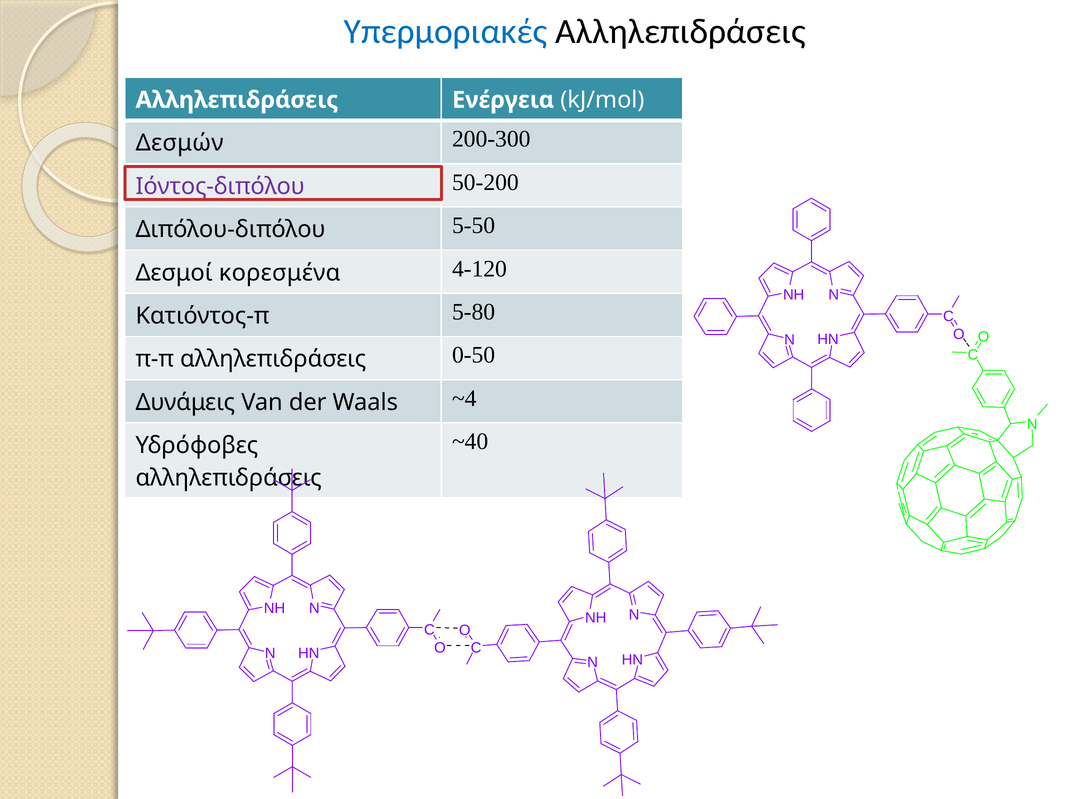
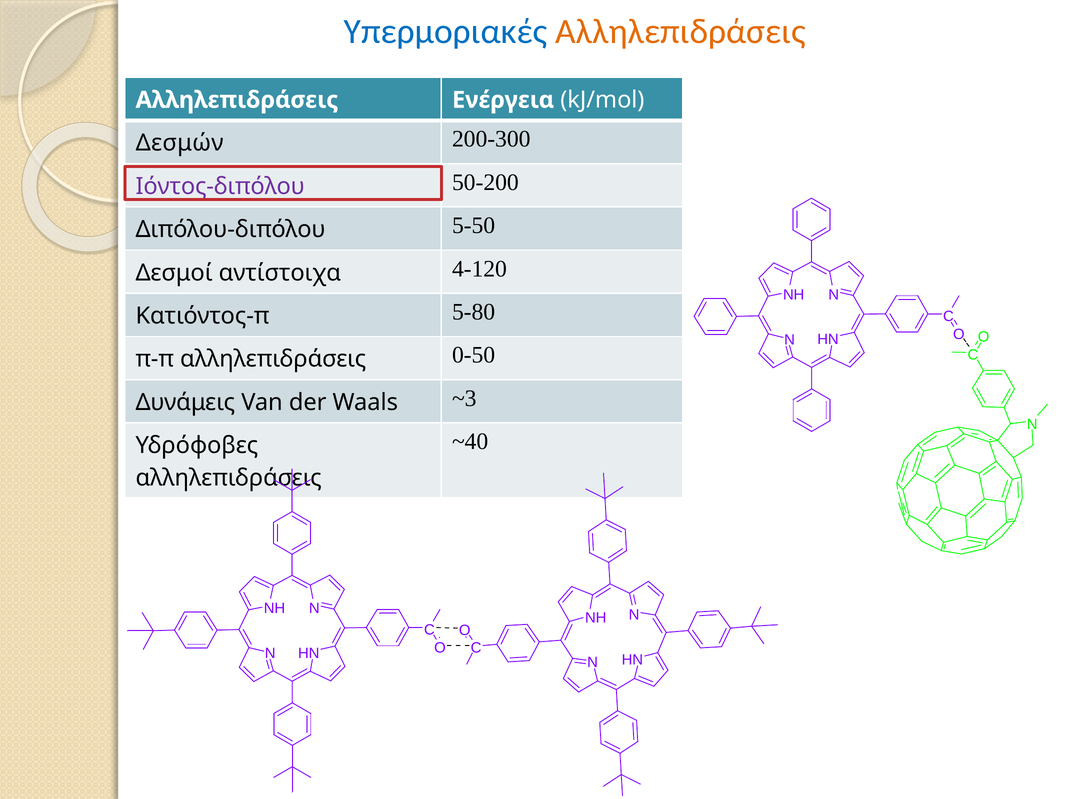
Αλληλεπιδράσεις at (681, 32) colour: black -> orange
κορεσμένα: κορεσμένα -> αντίστοιχα
~4: ~4 -> ~3
